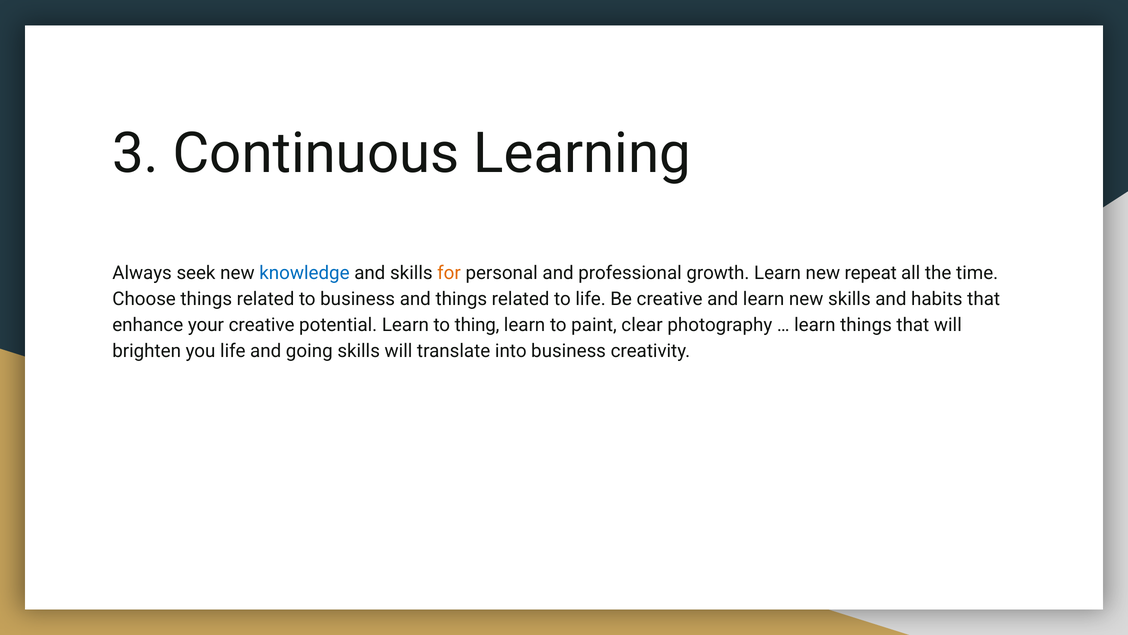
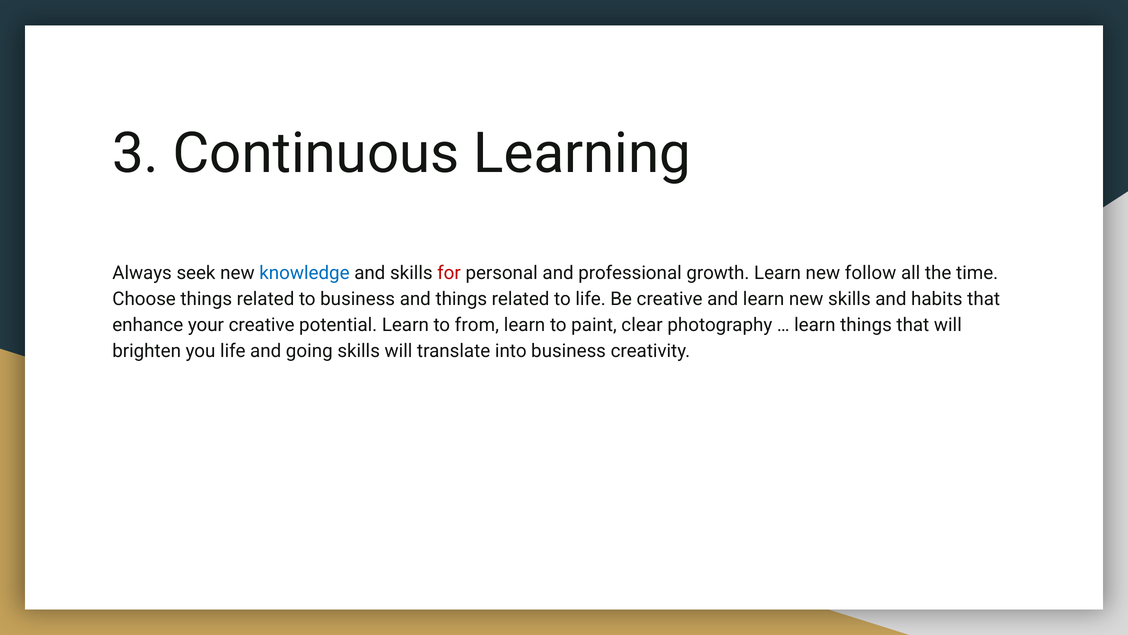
for colour: orange -> red
repeat: repeat -> follow
thing: thing -> from
